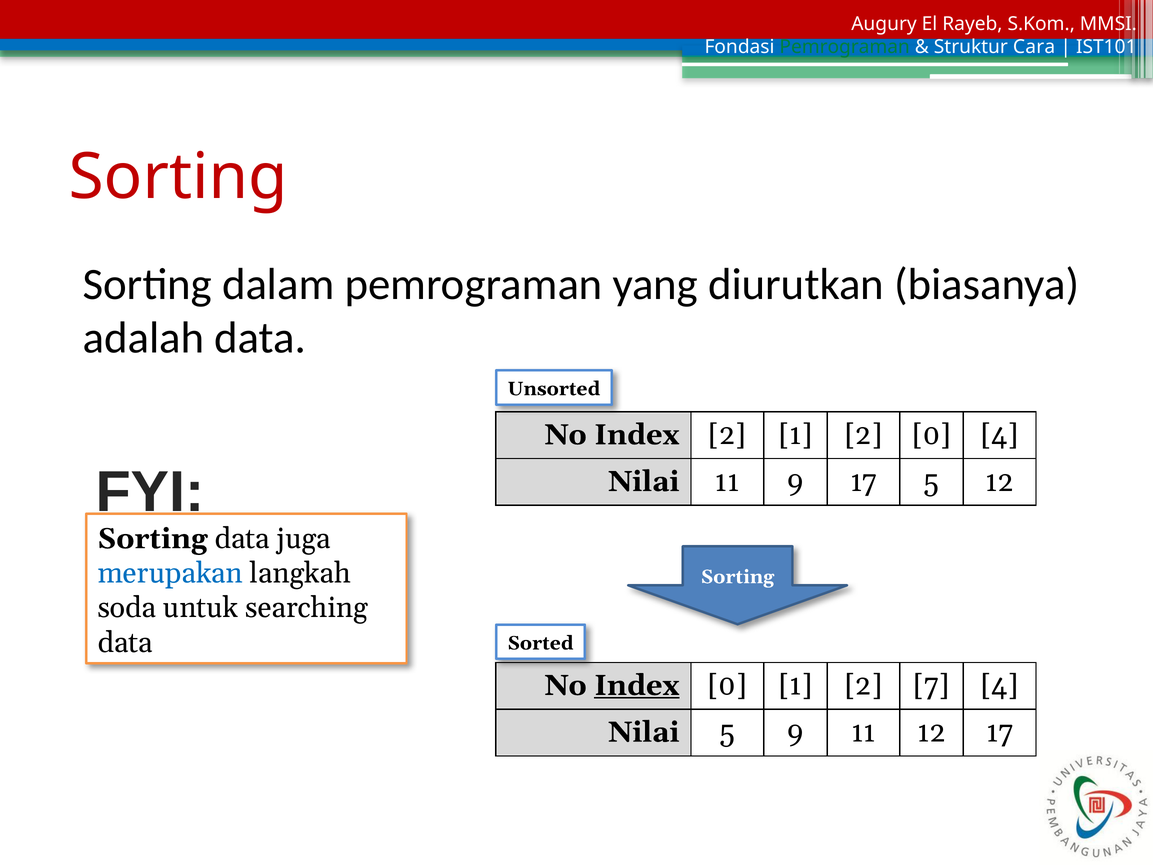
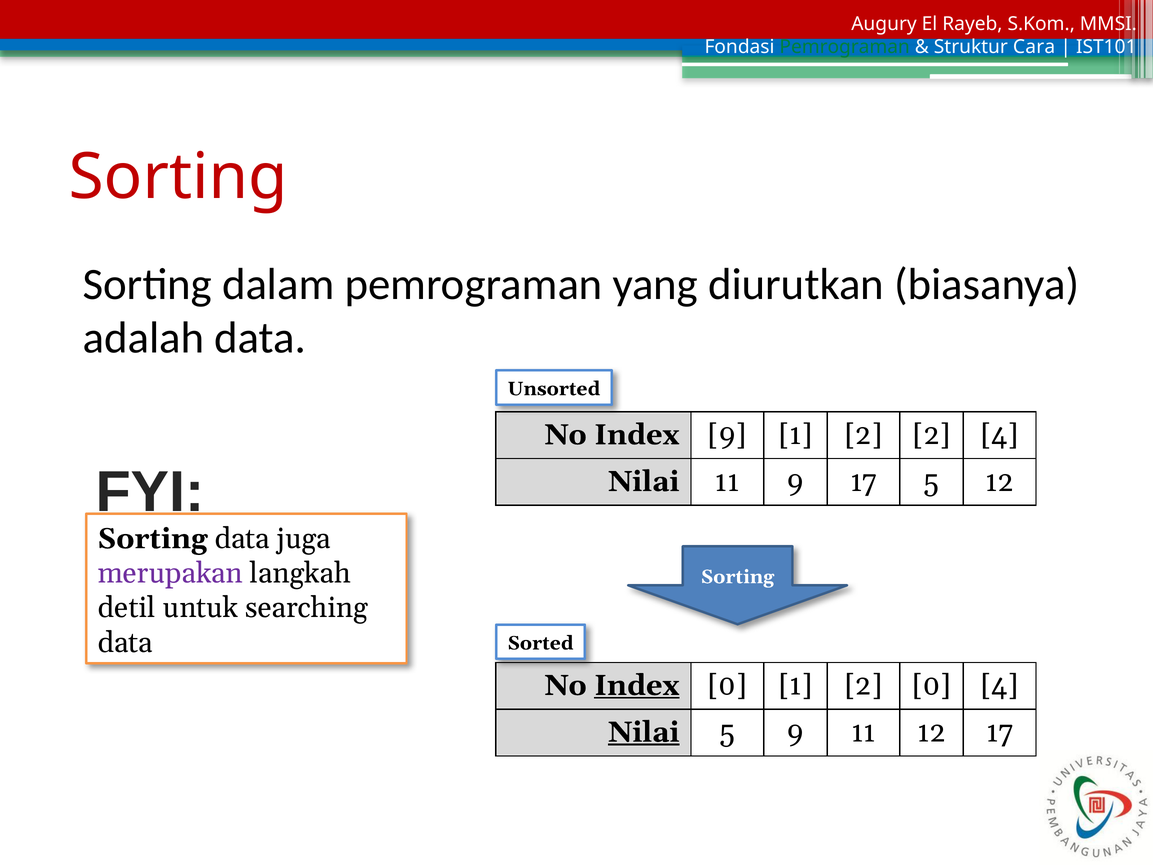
Index 2: 2 -> 9
2 0: 0 -> 2
merupakan colour: blue -> purple
soda: soda -> detil
2 7: 7 -> 0
Nilai at (644, 732) underline: none -> present
